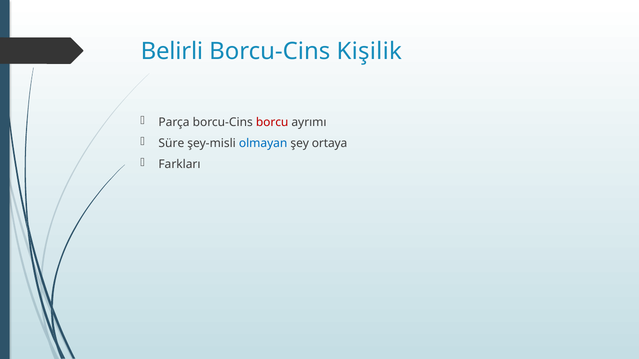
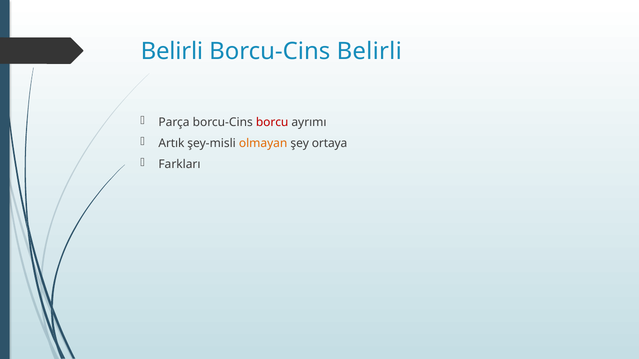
Borcu-Cins Kişilik: Kişilik -> Belirli
Süre: Süre -> Artık
olmayan colour: blue -> orange
